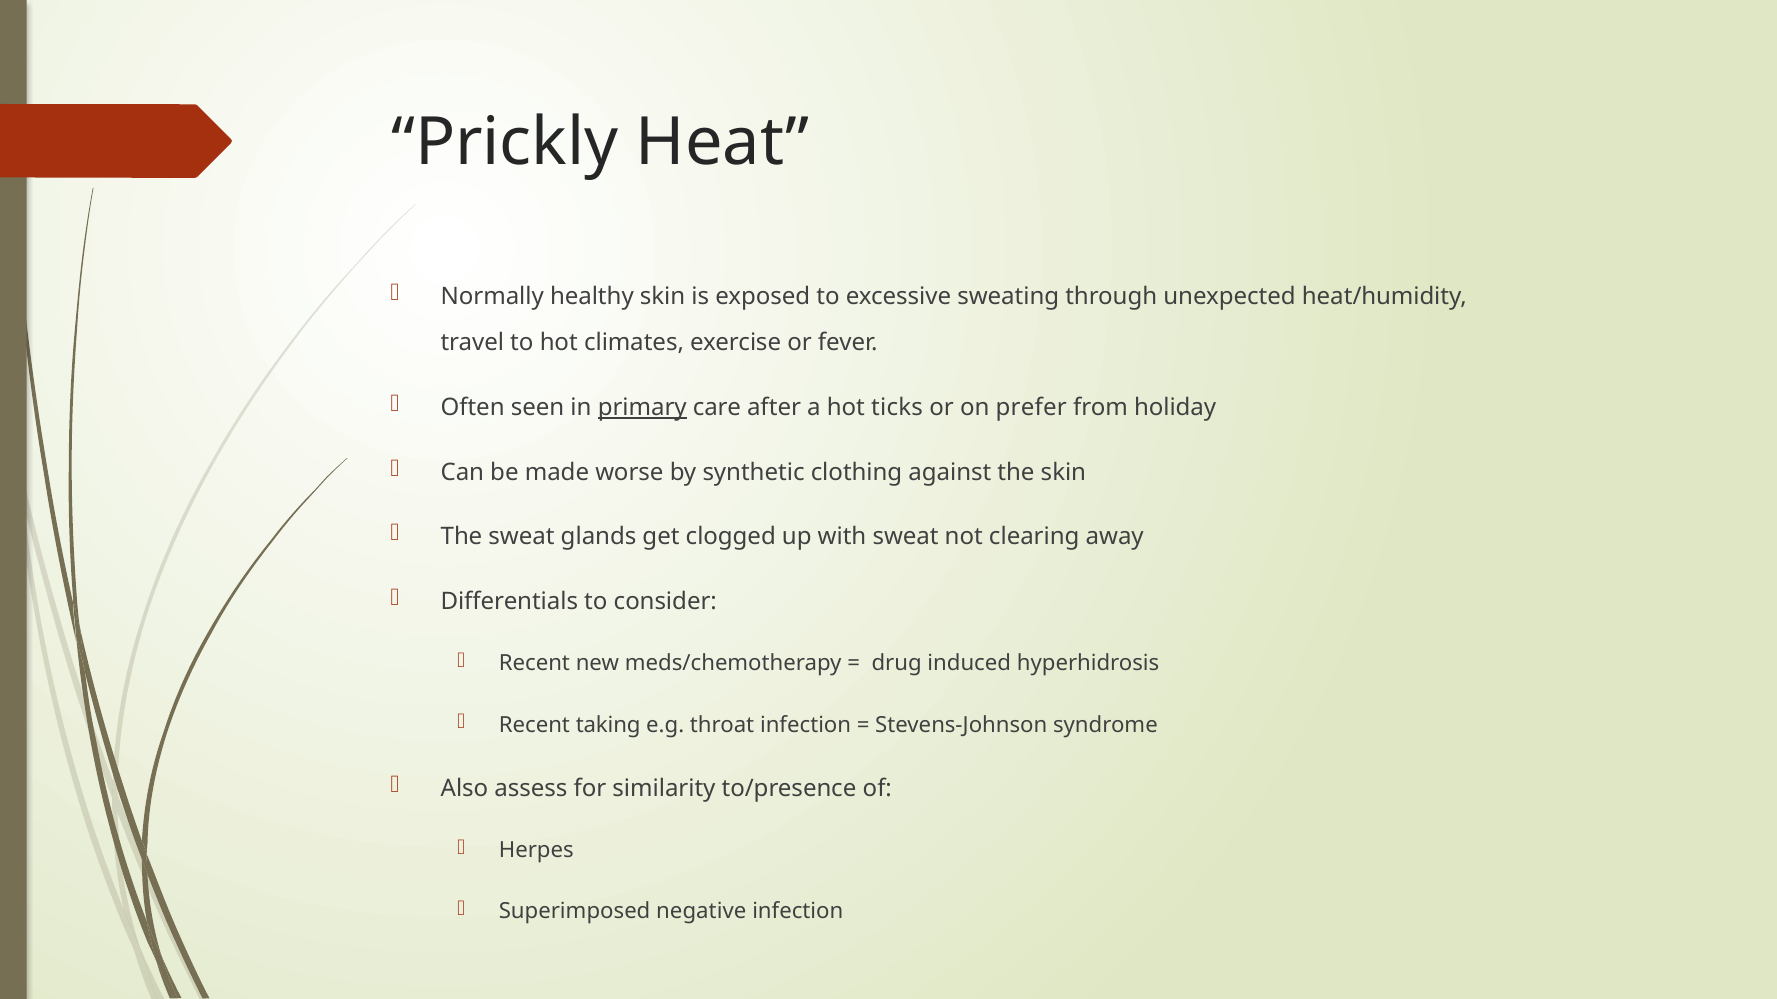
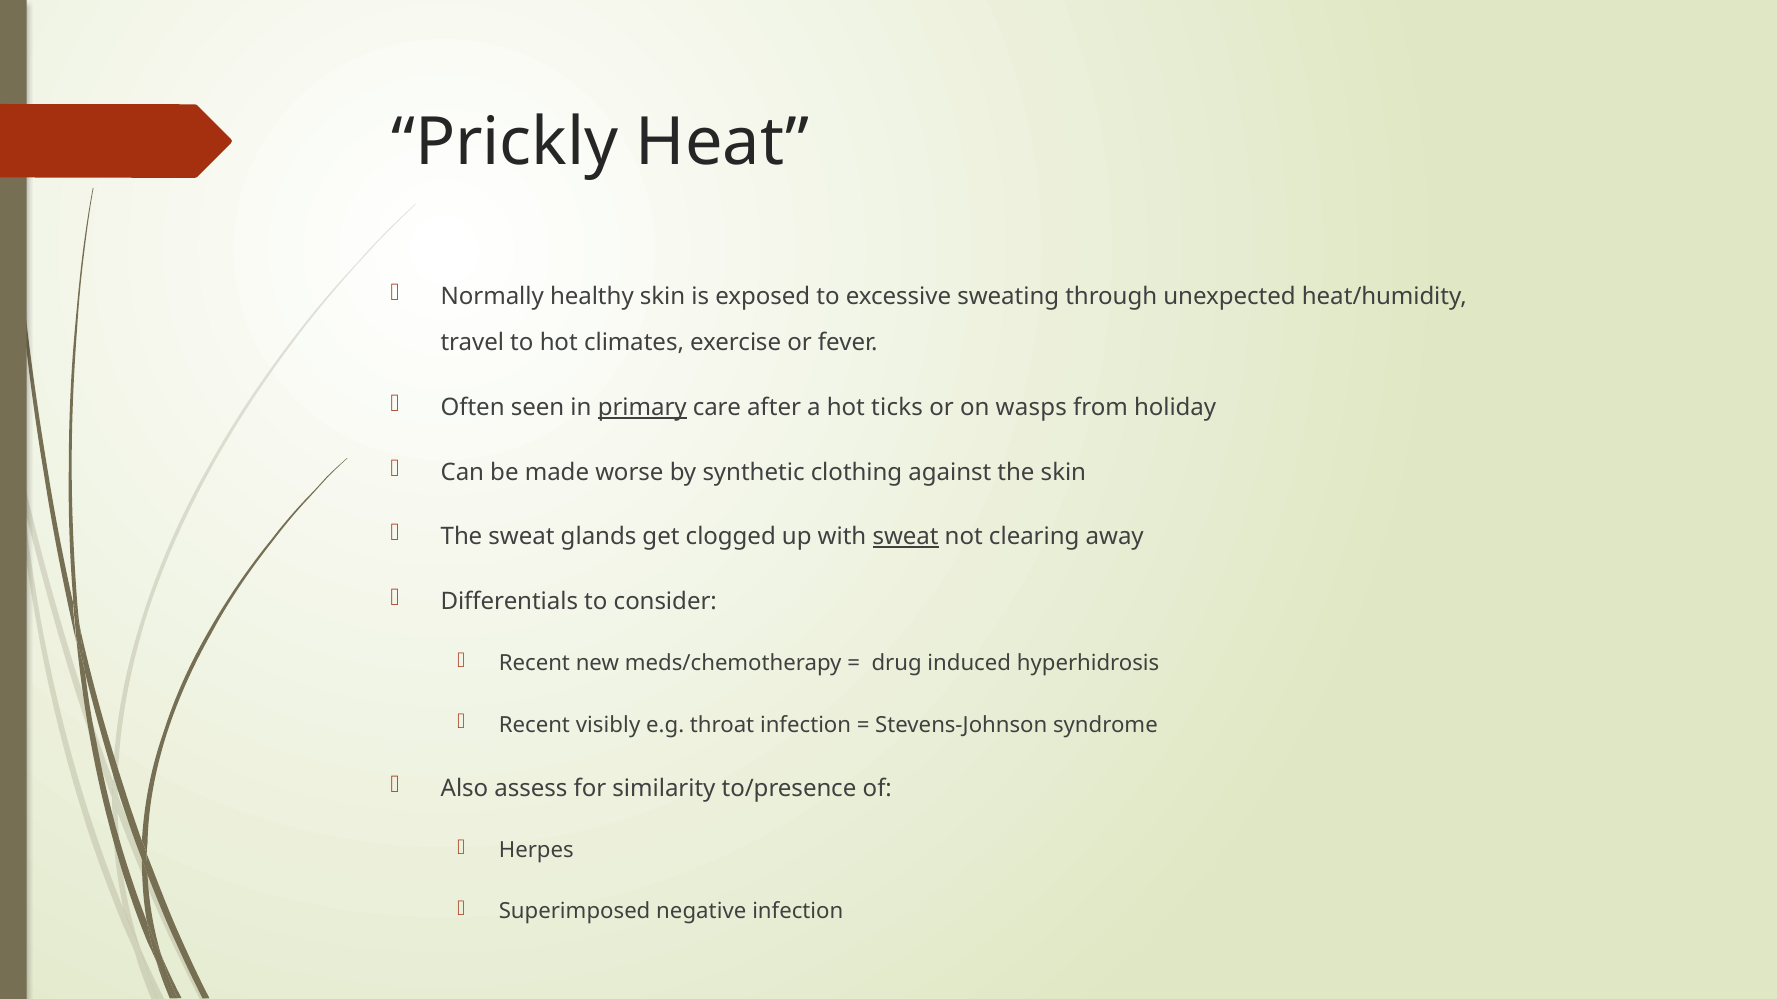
prefer: prefer -> wasps
sweat at (906, 537) underline: none -> present
taking: taking -> visibly
